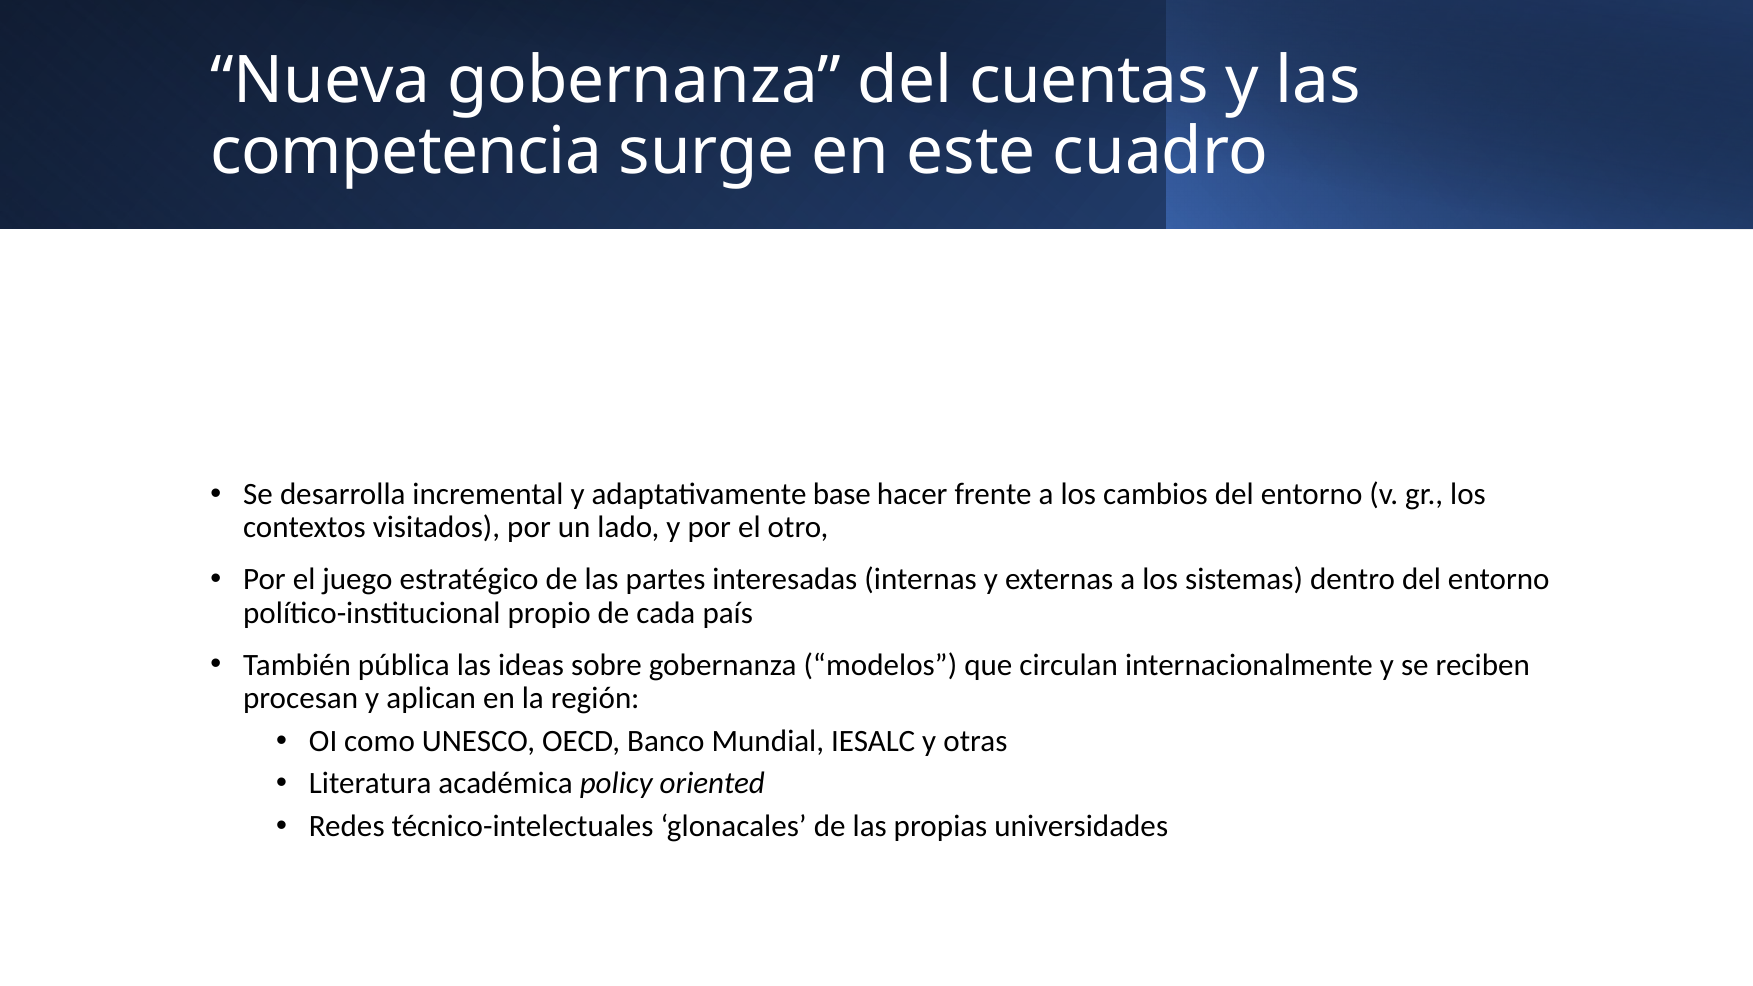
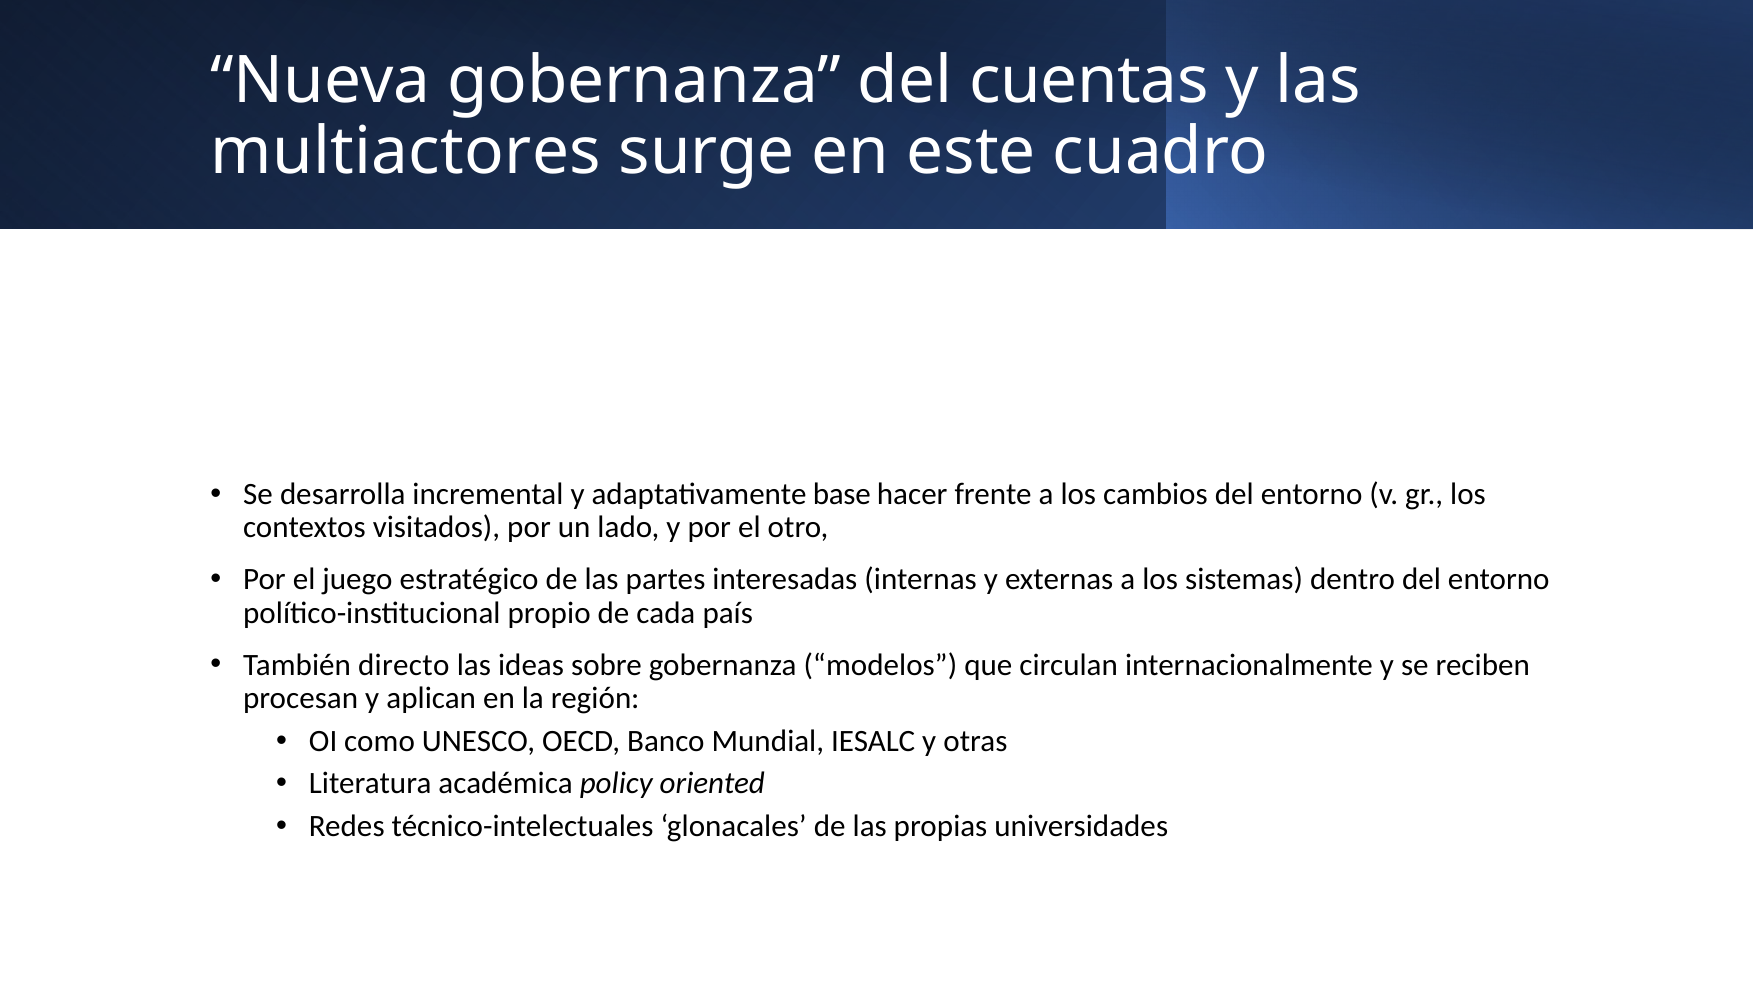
competencia: competencia -> multiactores
pública: pública -> directo
